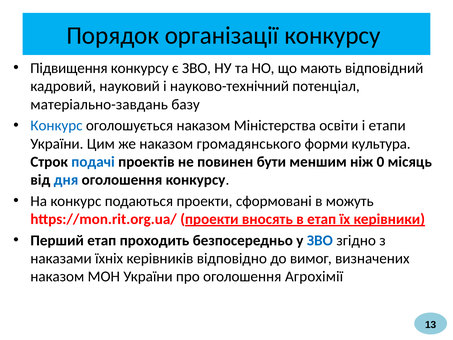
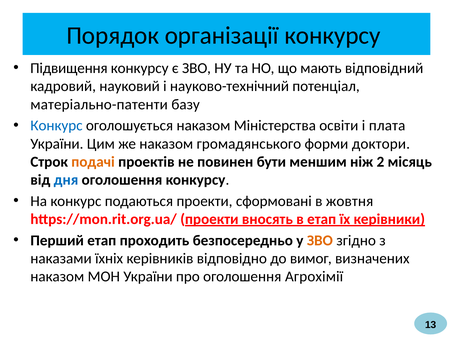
матеріально-завдань: матеріально-завдань -> матеріально-патенти
етапи: етапи -> плата
культура: культура -> доктори
подачі colour: blue -> orange
0: 0 -> 2
можуть: можуть -> жовтня
ЗВО at (320, 240) colour: blue -> orange
